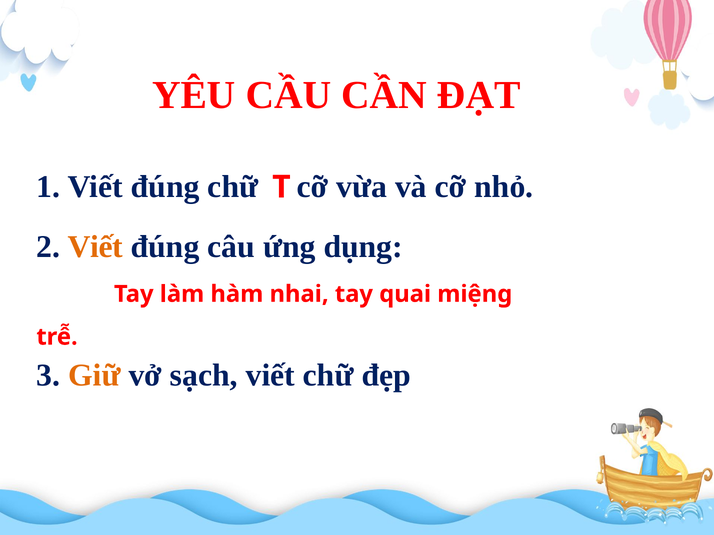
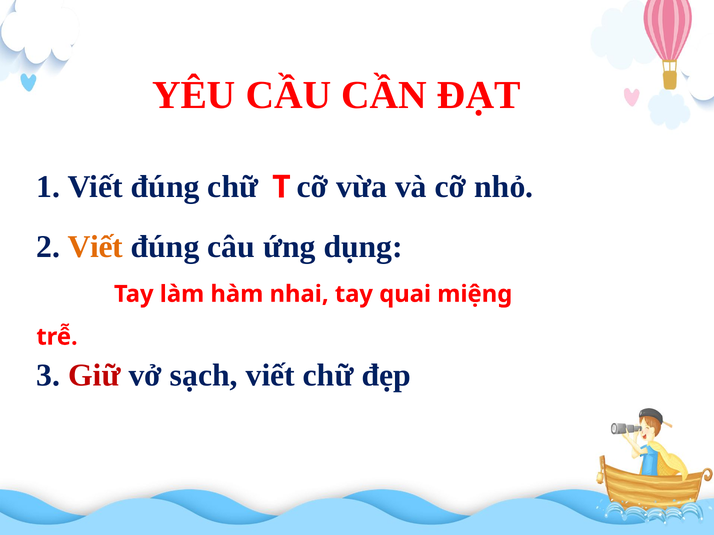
Giữ colour: orange -> red
